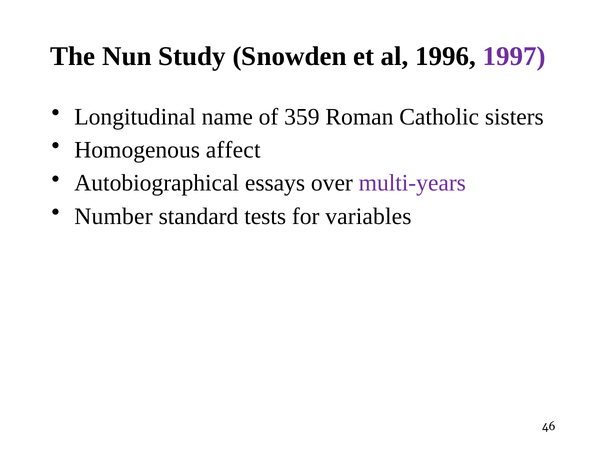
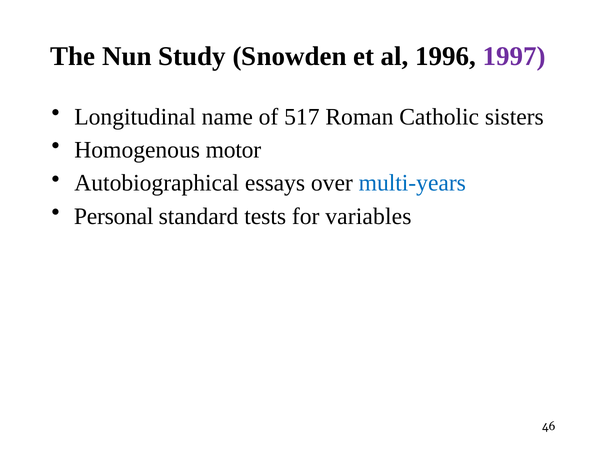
359: 359 -> 517
affect: affect -> motor
multi-years colour: purple -> blue
Number: Number -> Personal
